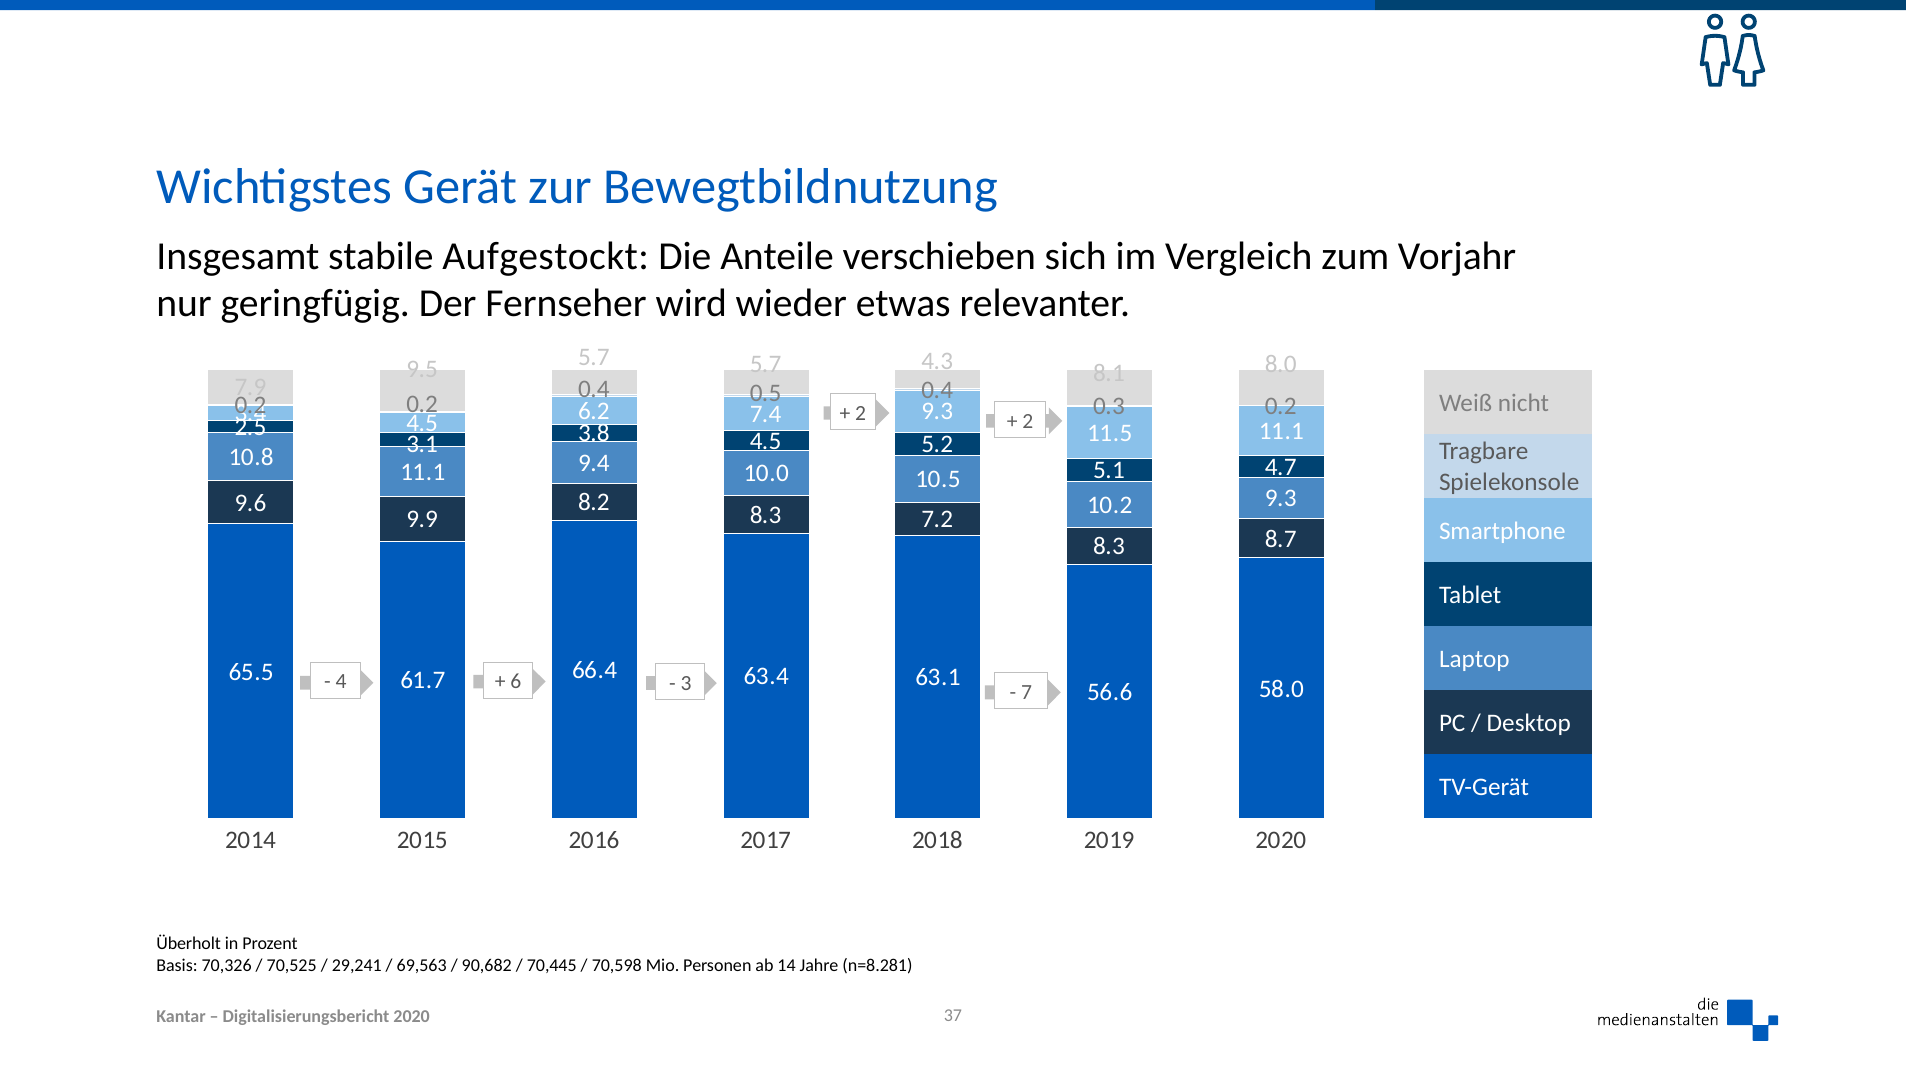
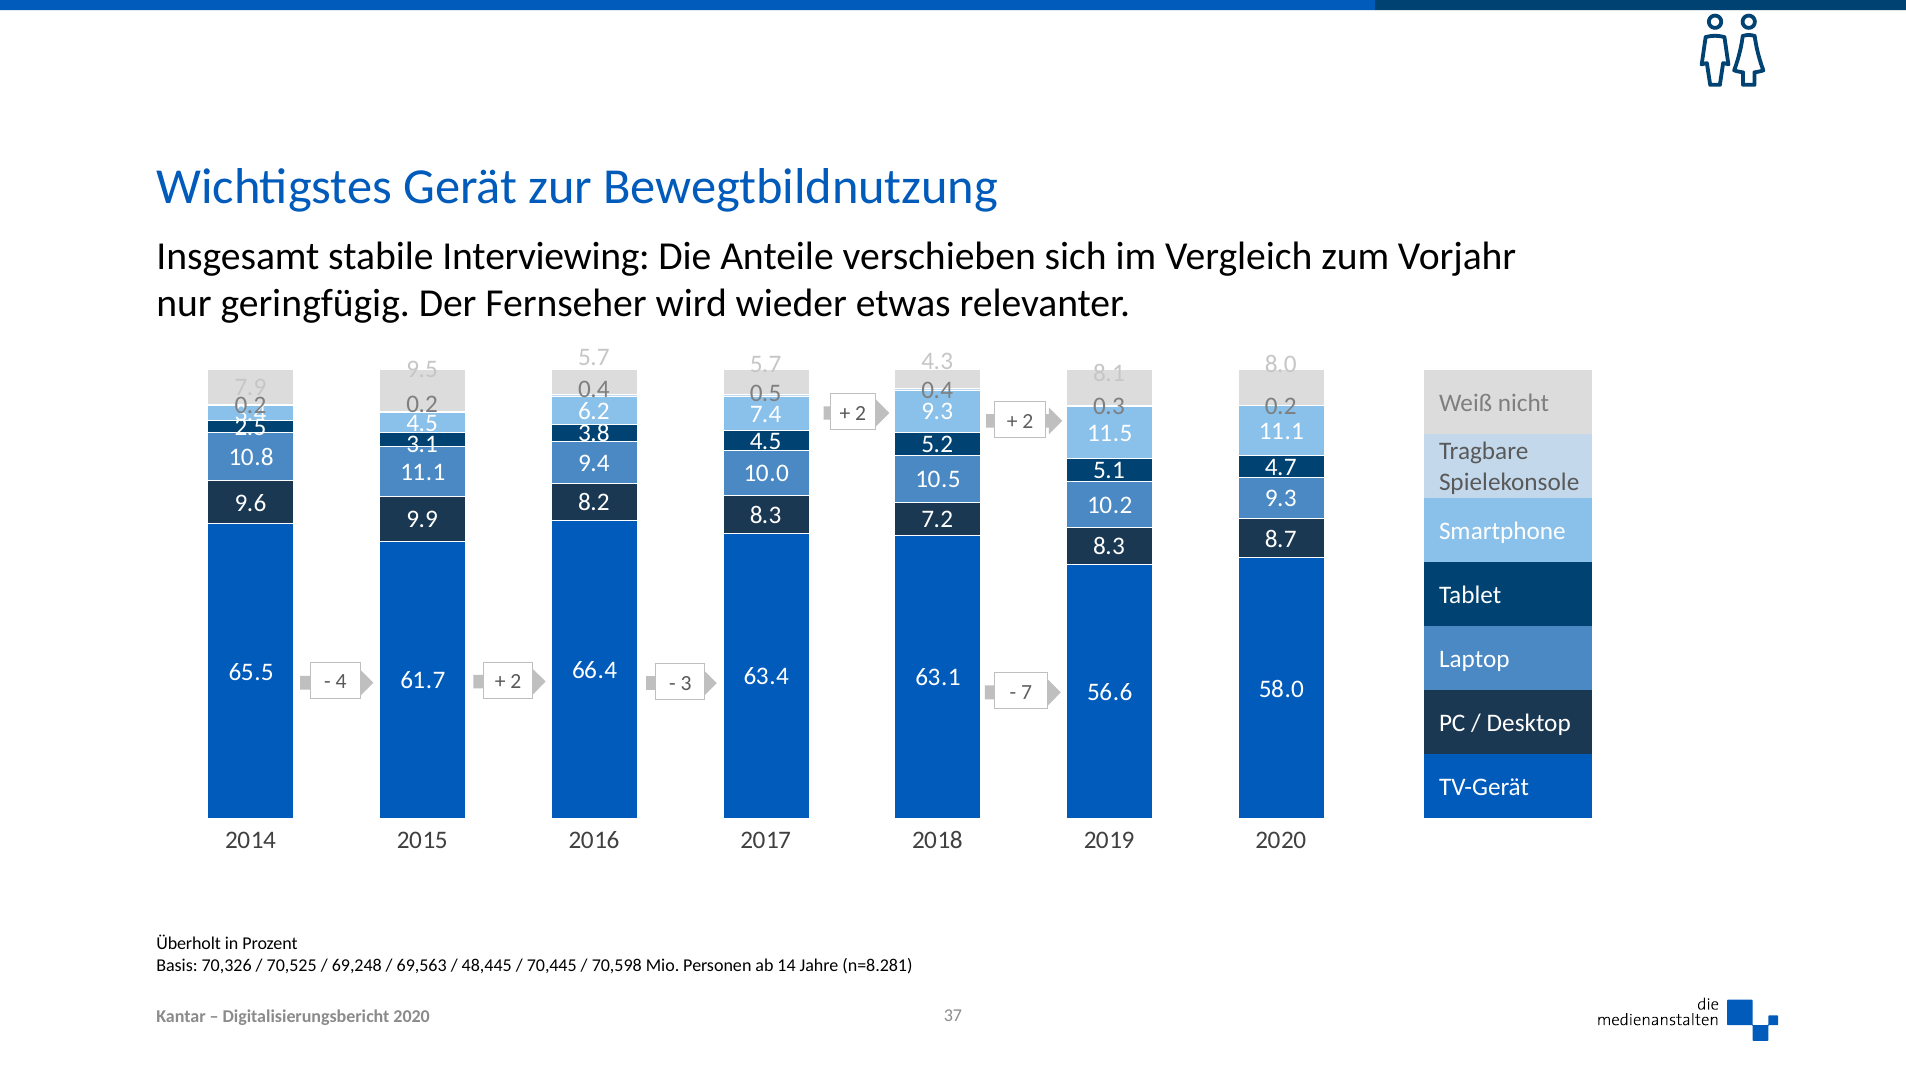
Aufgestockt: Aufgestockt -> Interviewing
6 at (516, 682): 6 -> 2
29,241: 29,241 -> 69,248
90,682: 90,682 -> 48,445
